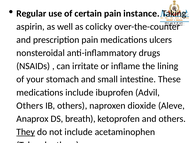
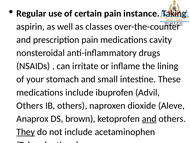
colicky: colicky -> classes
ulcers: ulcers -> cavity
breath: breath -> brown
and at (149, 118) underline: none -> present
